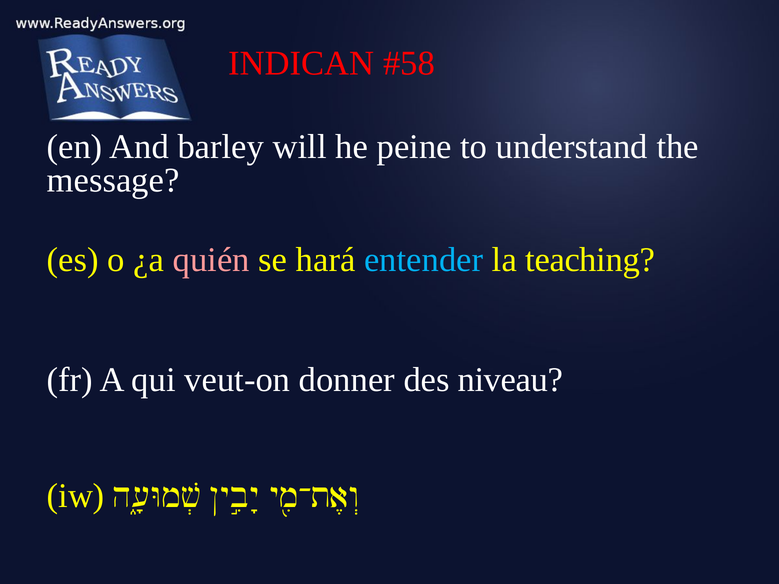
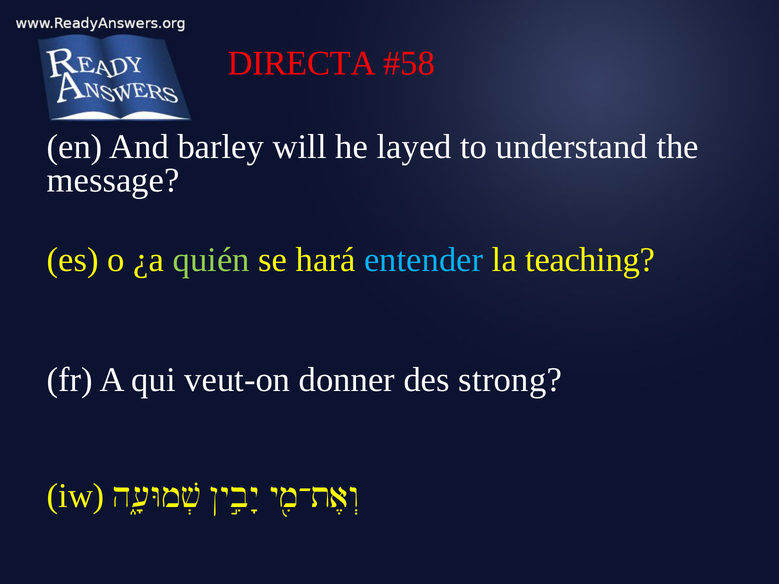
INDICAN: INDICAN -> DIRECTA
peine: peine -> layed
quién colour: pink -> light green
niveau: niveau -> strong
